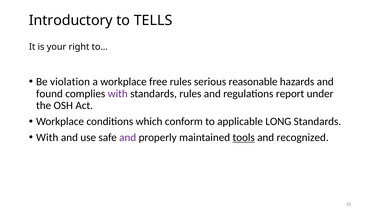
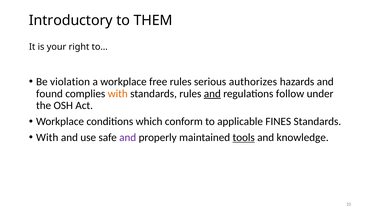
TELLS: TELLS -> THEM
reasonable: reasonable -> authorizes
with at (118, 93) colour: purple -> orange
and at (212, 93) underline: none -> present
report: report -> follow
LONG: LONG -> FINES
recognized: recognized -> knowledge
